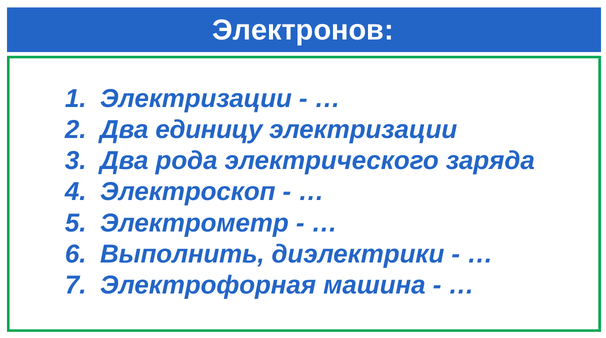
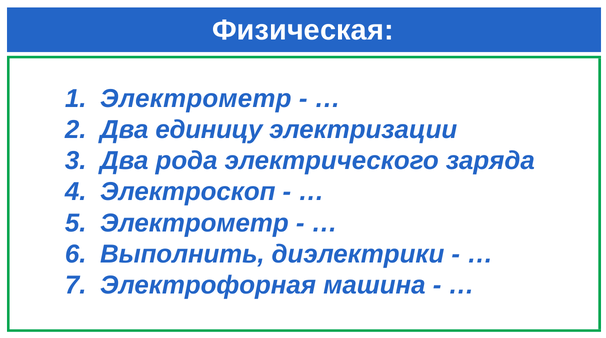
Электронов: Электронов -> Физическая
Электризации at (196, 99): Электризации -> Электрометр
